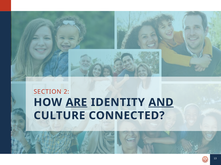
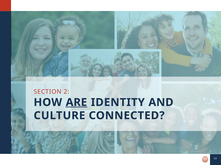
AND underline: present -> none
